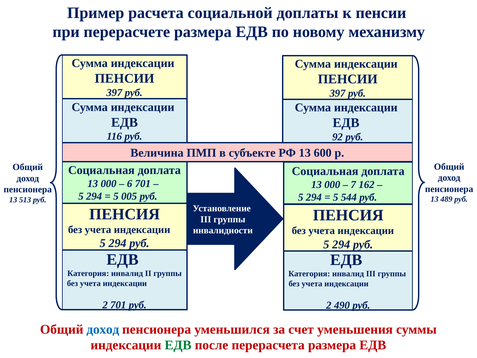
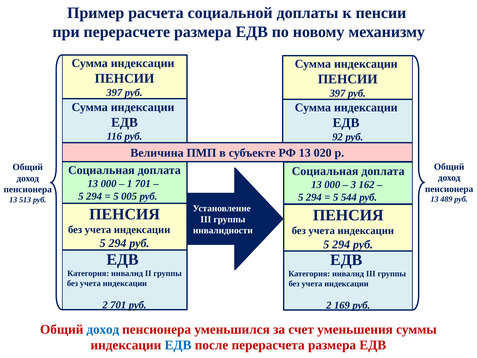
600: 600 -> 020
6: 6 -> 1
7: 7 -> 3
490: 490 -> 169
ЕДВ at (178, 345) colour: green -> blue
